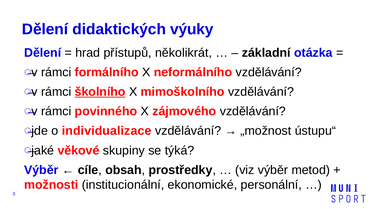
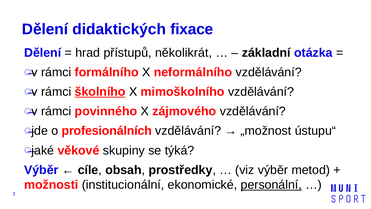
výuky: výuky -> fixace
individualizace: individualizace -> profesionálních
personální underline: none -> present
